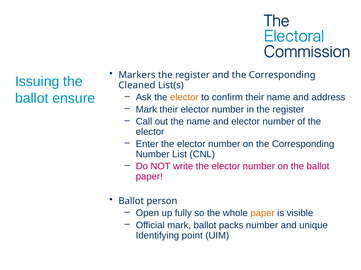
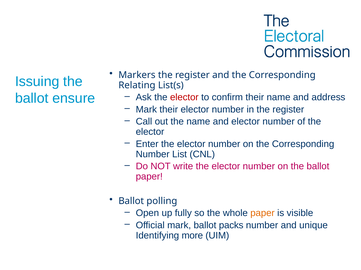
Cleaned: Cleaned -> Relating
elector at (184, 98) colour: orange -> red
person: person -> polling
point: point -> more
